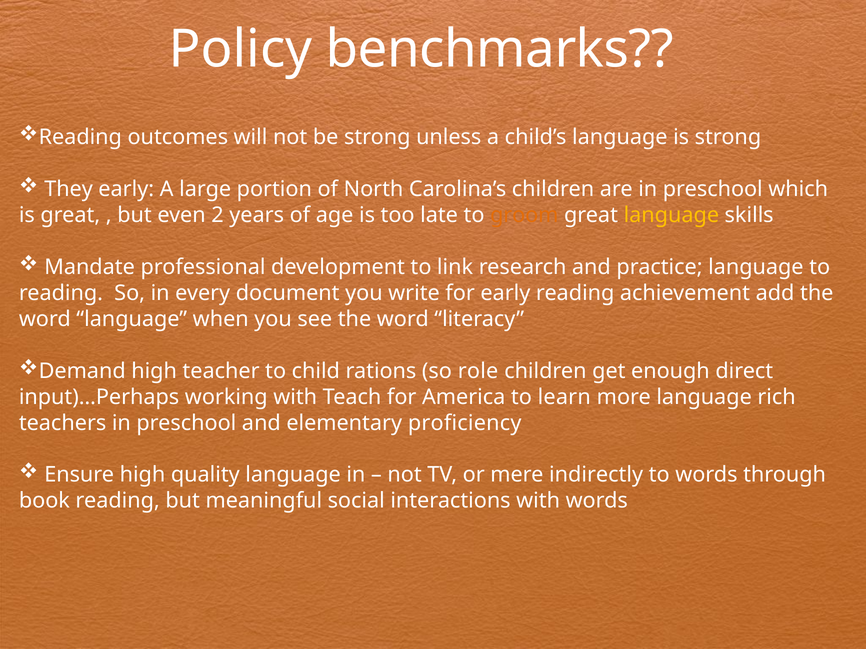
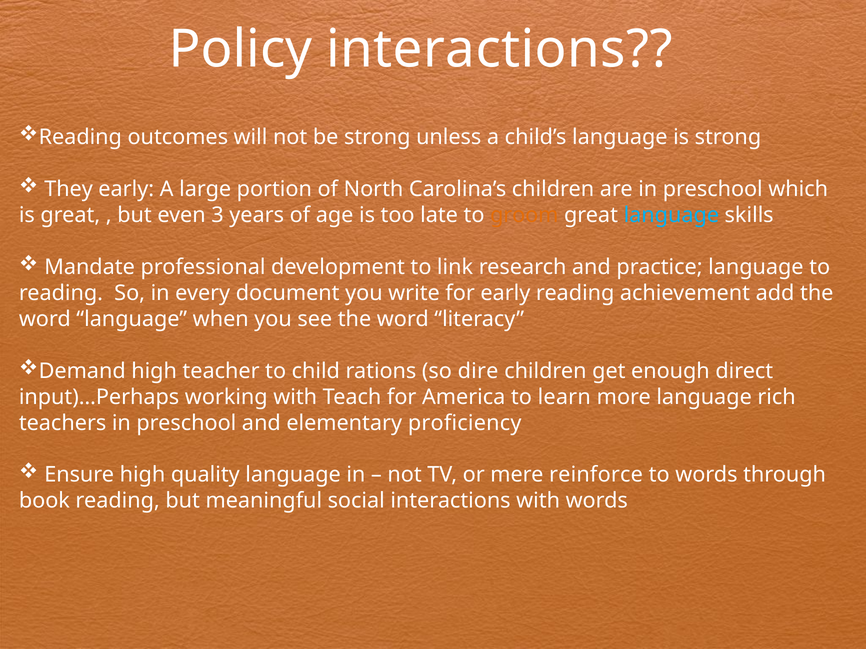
Policy benchmarks: benchmarks -> interactions
2: 2 -> 3
language at (671, 215) colour: yellow -> light blue
role: role -> dire
indirectly: indirectly -> reinforce
